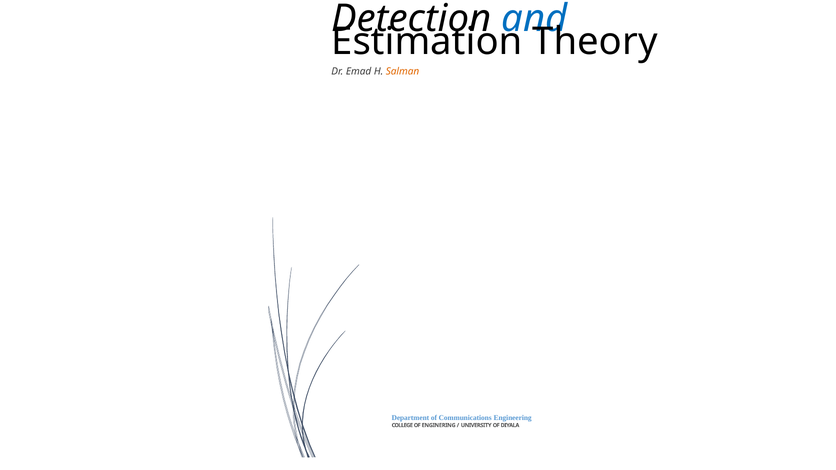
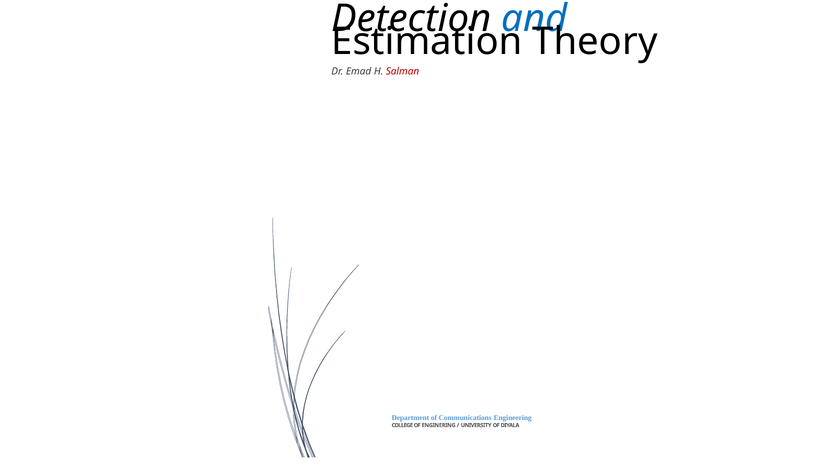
Salman colour: orange -> red
